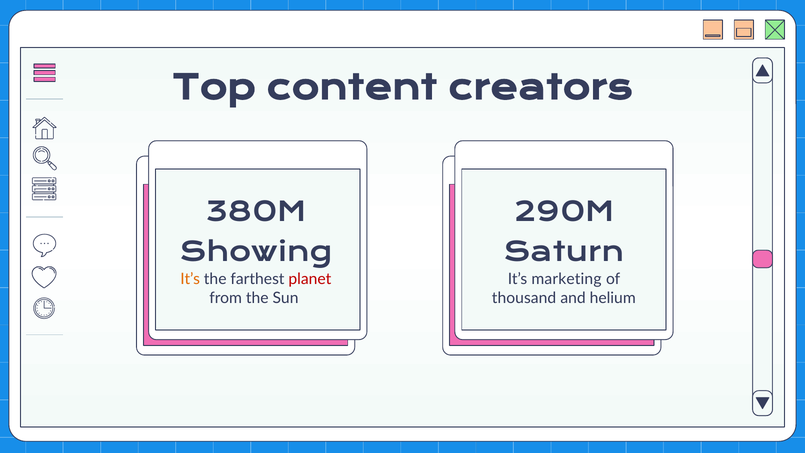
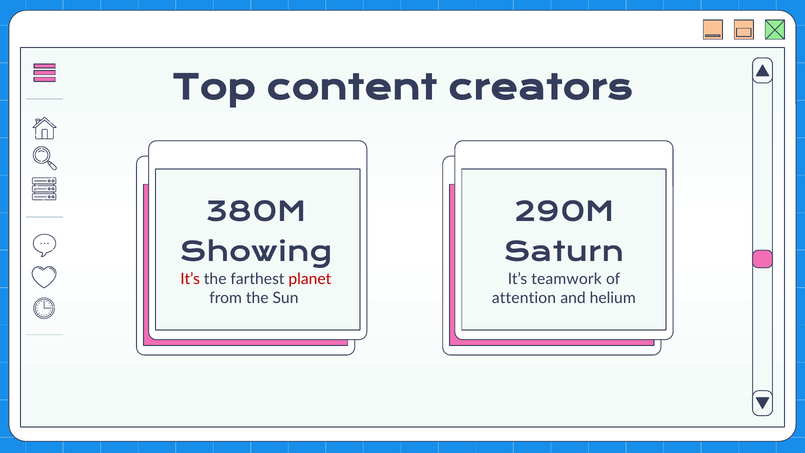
It’s at (190, 279) colour: orange -> red
marketing: marketing -> teamwork
thousand: thousand -> attention
